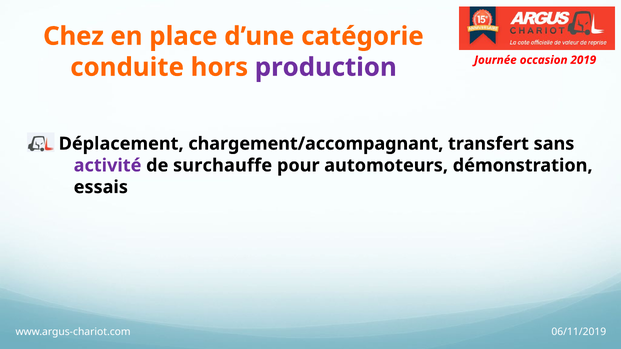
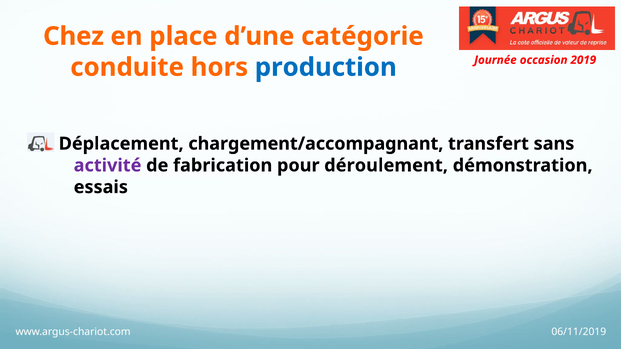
production colour: purple -> blue
surchauffe: surchauffe -> fabrication
automoteurs: automoteurs -> déroulement
